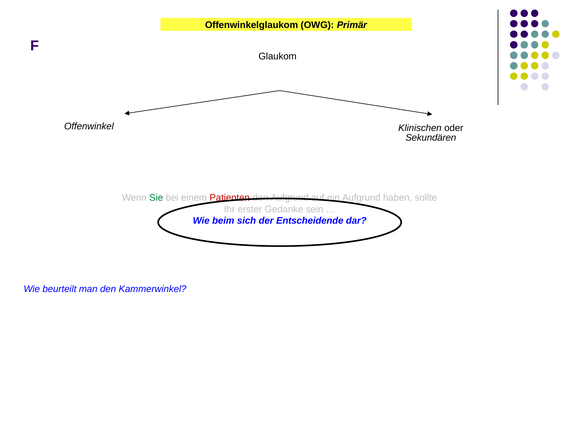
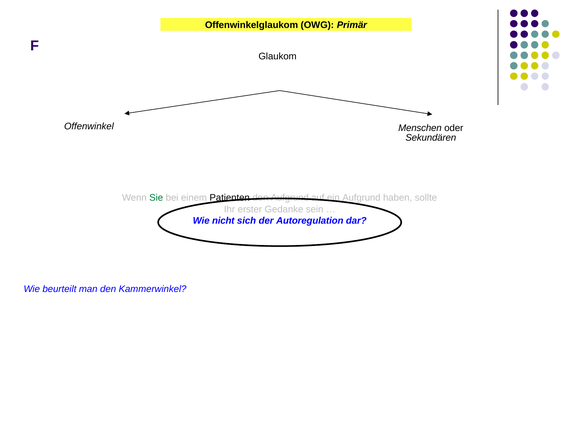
Klinischen: Klinischen -> Menschen
Patienten colour: red -> black
beim: beim -> nicht
Entscheidende: Entscheidende -> Autoregulation
